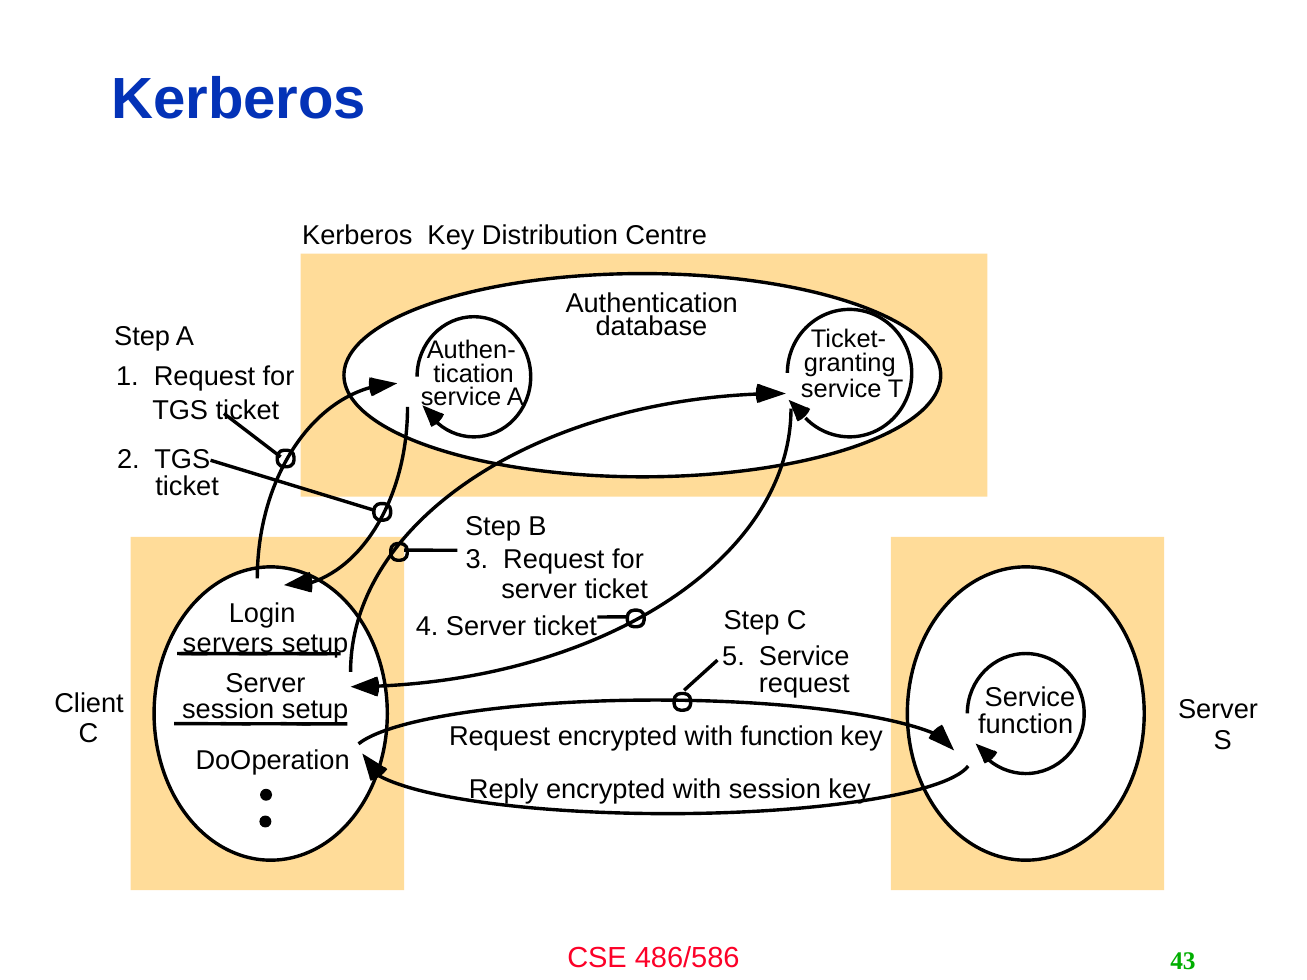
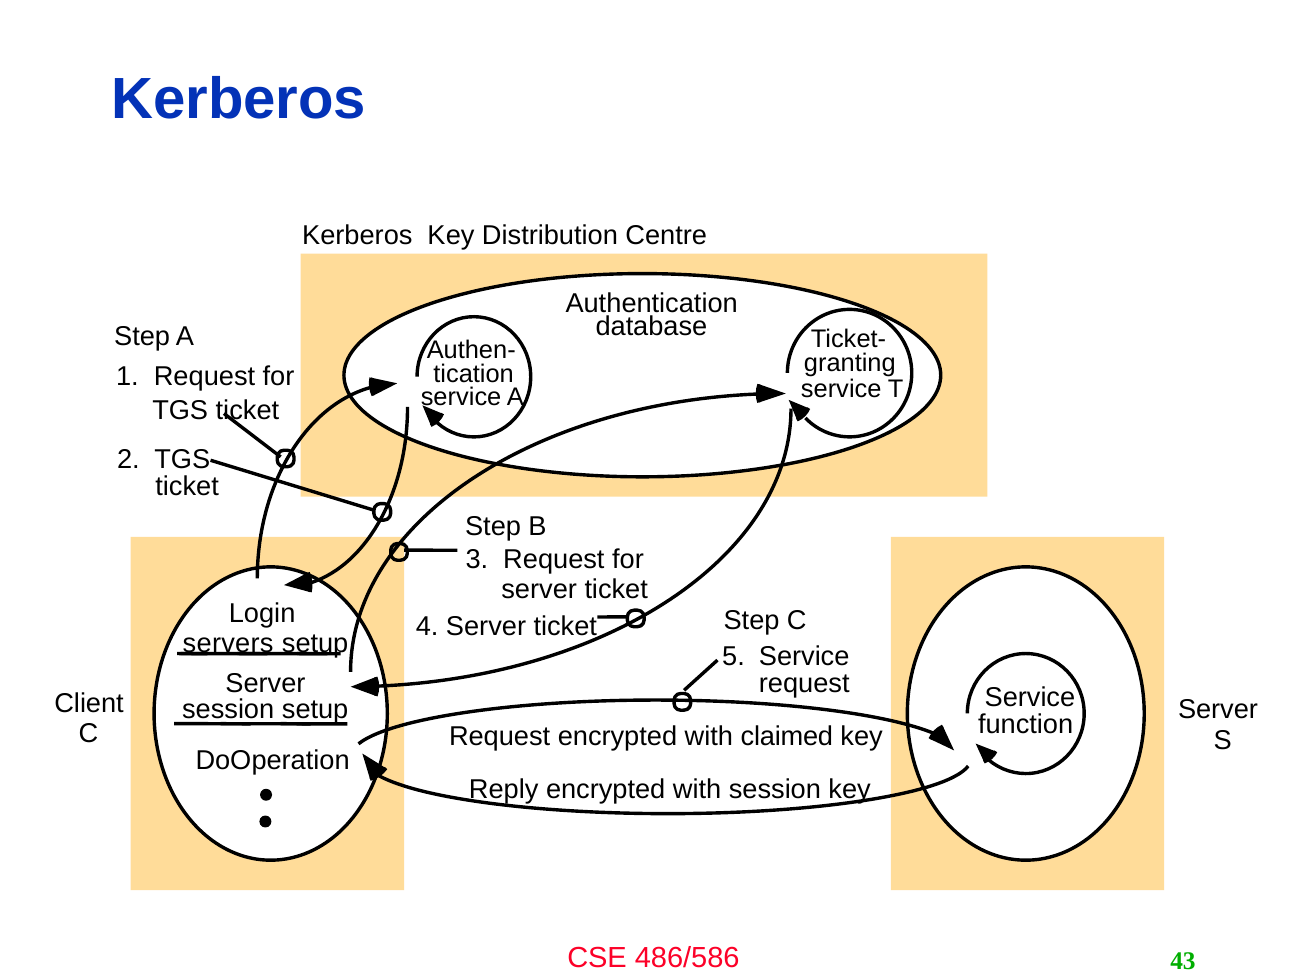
with function: function -> claimed
